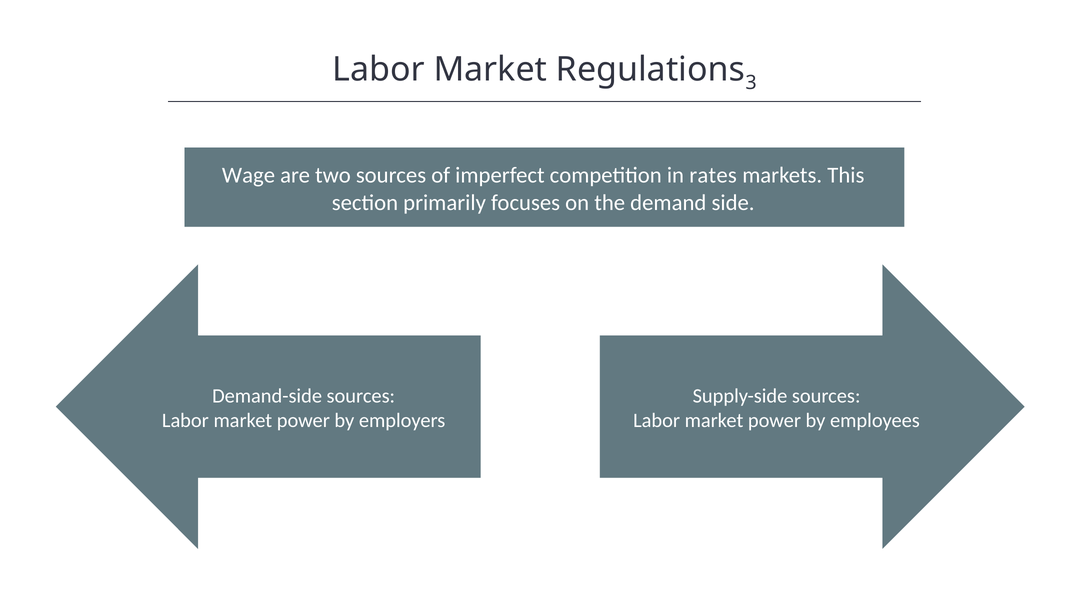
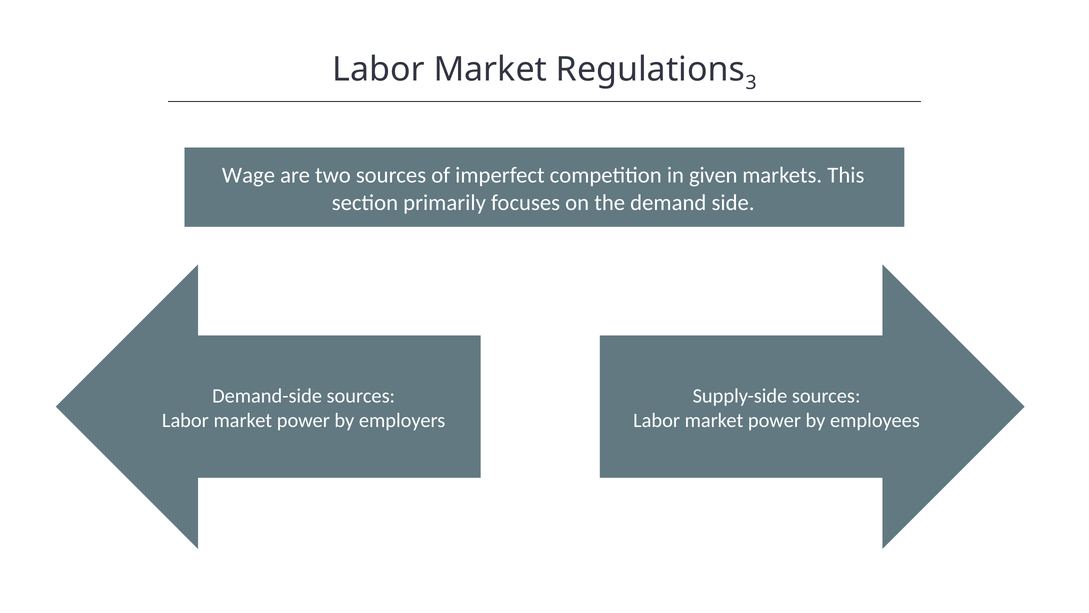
rates: rates -> given
